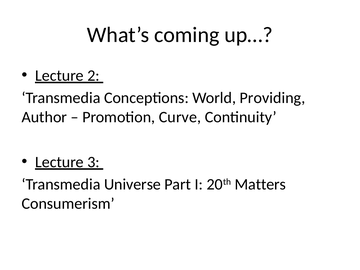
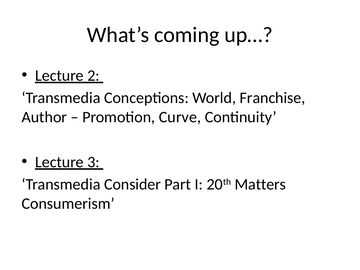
Providing: Providing -> Franchise
Universe: Universe -> Consider
